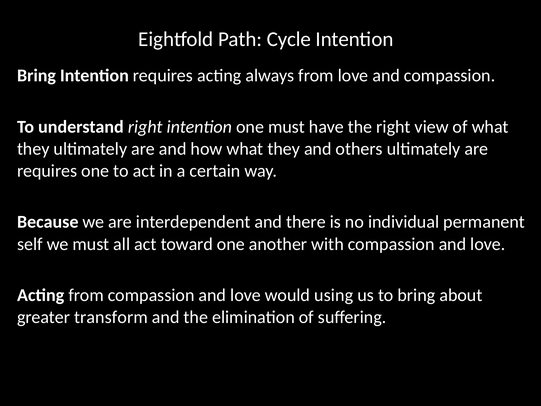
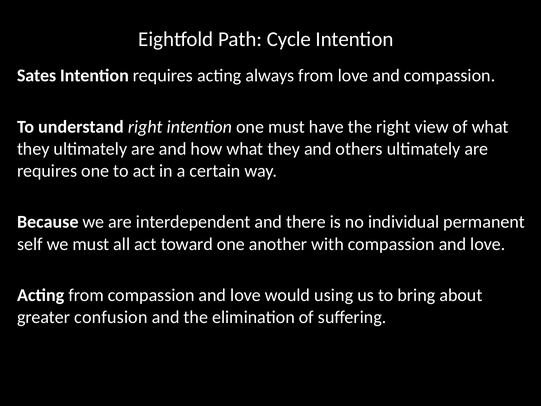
Bring at (36, 75): Bring -> Sates
transform: transform -> confusion
